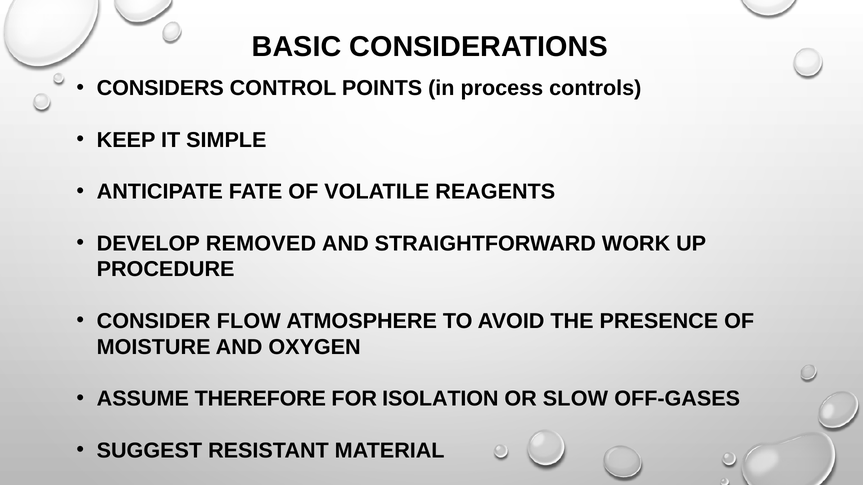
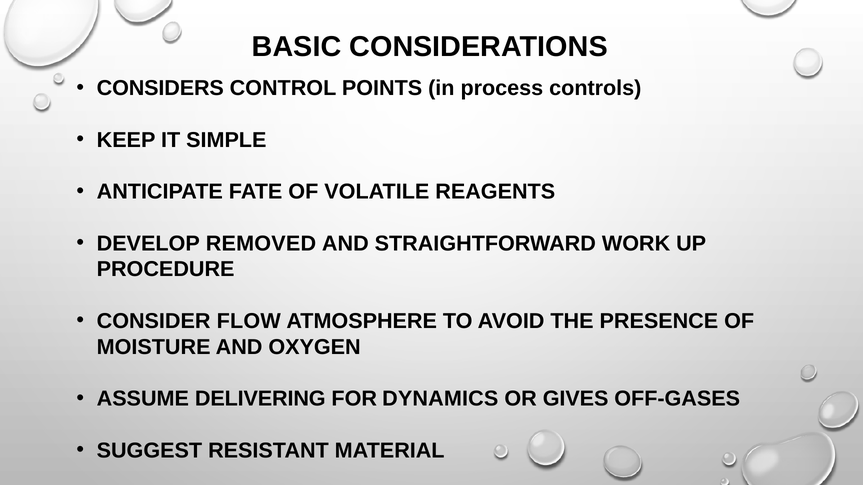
THEREFORE: THEREFORE -> DELIVERING
ISOLATION: ISOLATION -> DYNAMICS
SLOW: SLOW -> GIVES
